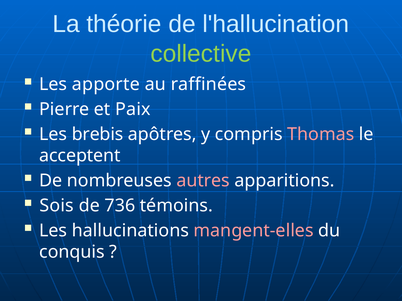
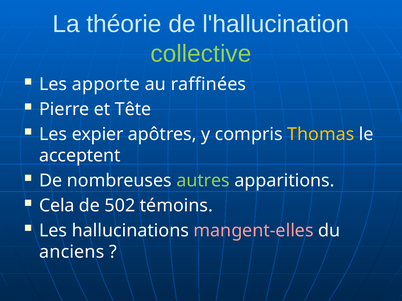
Paix: Paix -> Tête
brebis: brebis -> expier
Thomas colour: pink -> yellow
autres colour: pink -> light green
Sois: Sois -> Cela
736: 736 -> 502
conquis: conquis -> anciens
